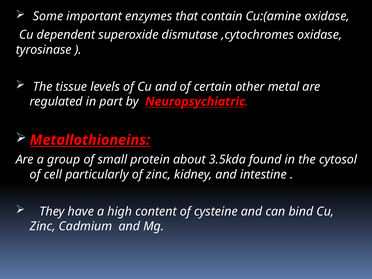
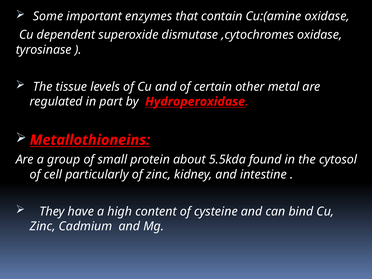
Neuropsychiatric: Neuropsychiatric -> Hydroperoxidase
3.5kda: 3.5kda -> 5.5kda
